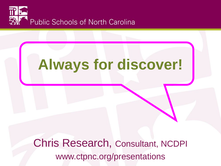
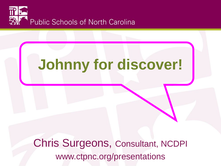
Always: Always -> Johnny
Research: Research -> Surgeons
